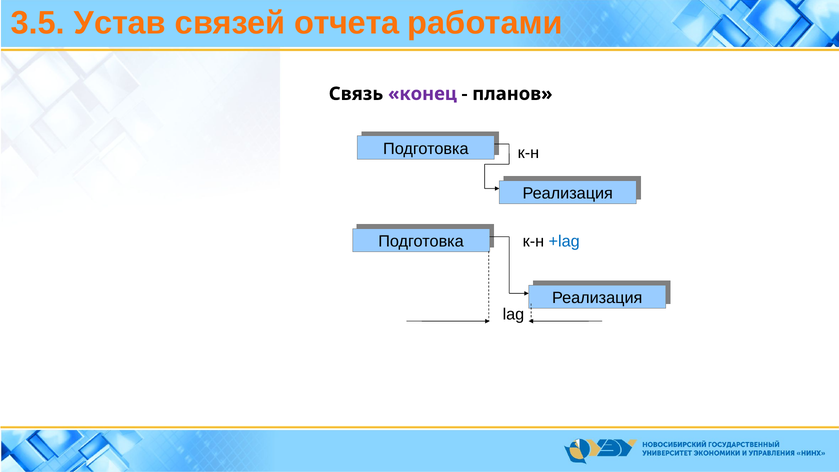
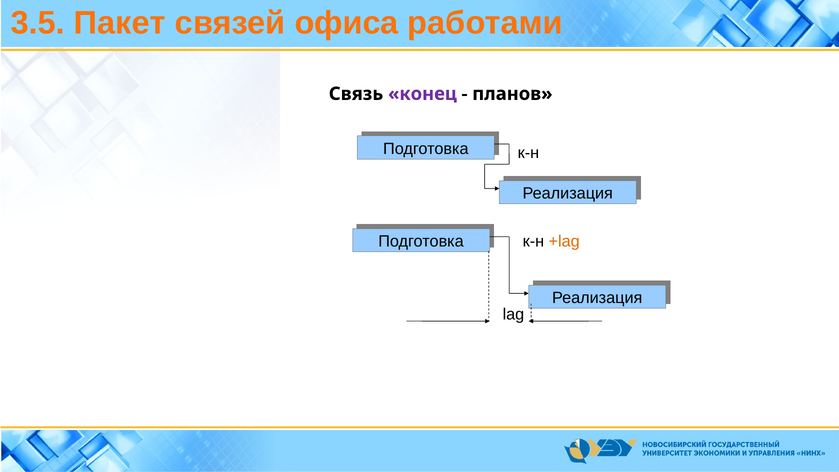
Устав: Устав -> Пакет
отчета: отчета -> офиса
+lag colour: blue -> orange
